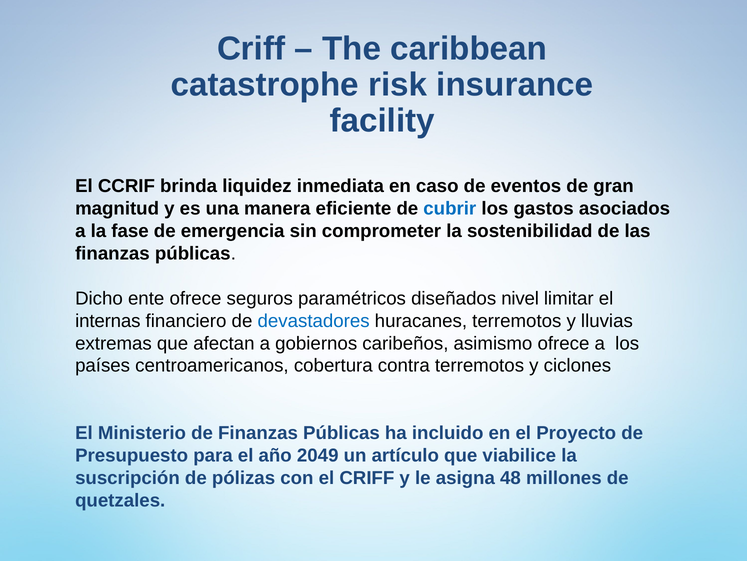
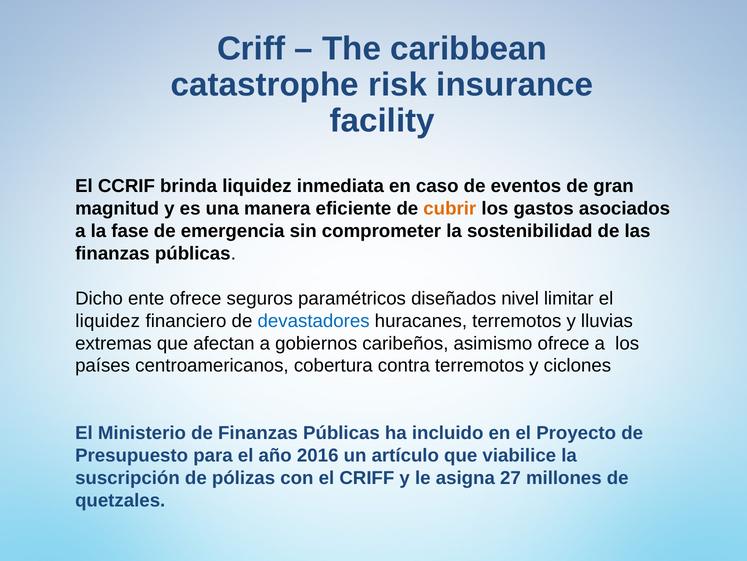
cubrir colour: blue -> orange
internas at (108, 321): internas -> liquidez
2049: 2049 -> 2016
48: 48 -> 27
